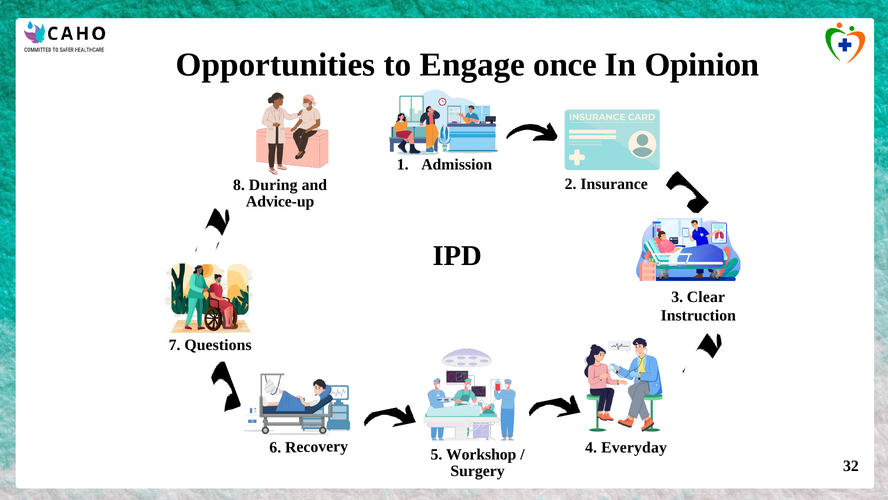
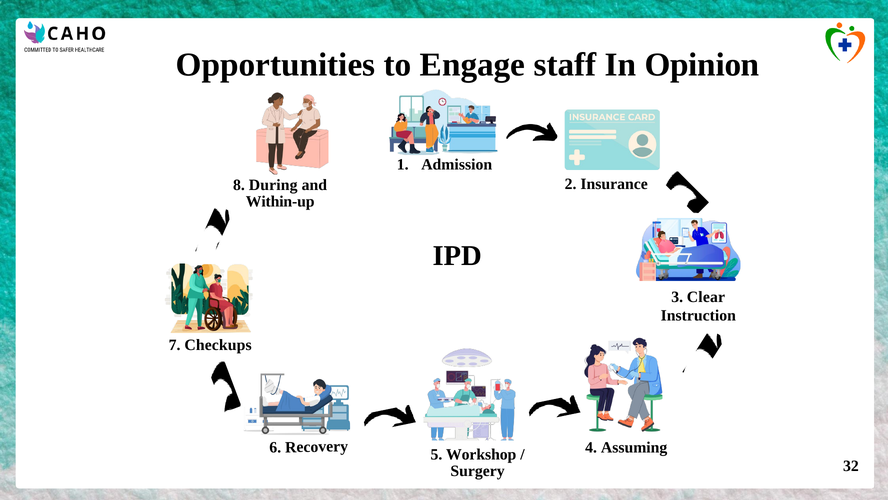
once: once -> staff
Advice-up: Advice-up -> Within-up
Questions: Questions -> Checkups
Everyday: Everyday -> Assuming
